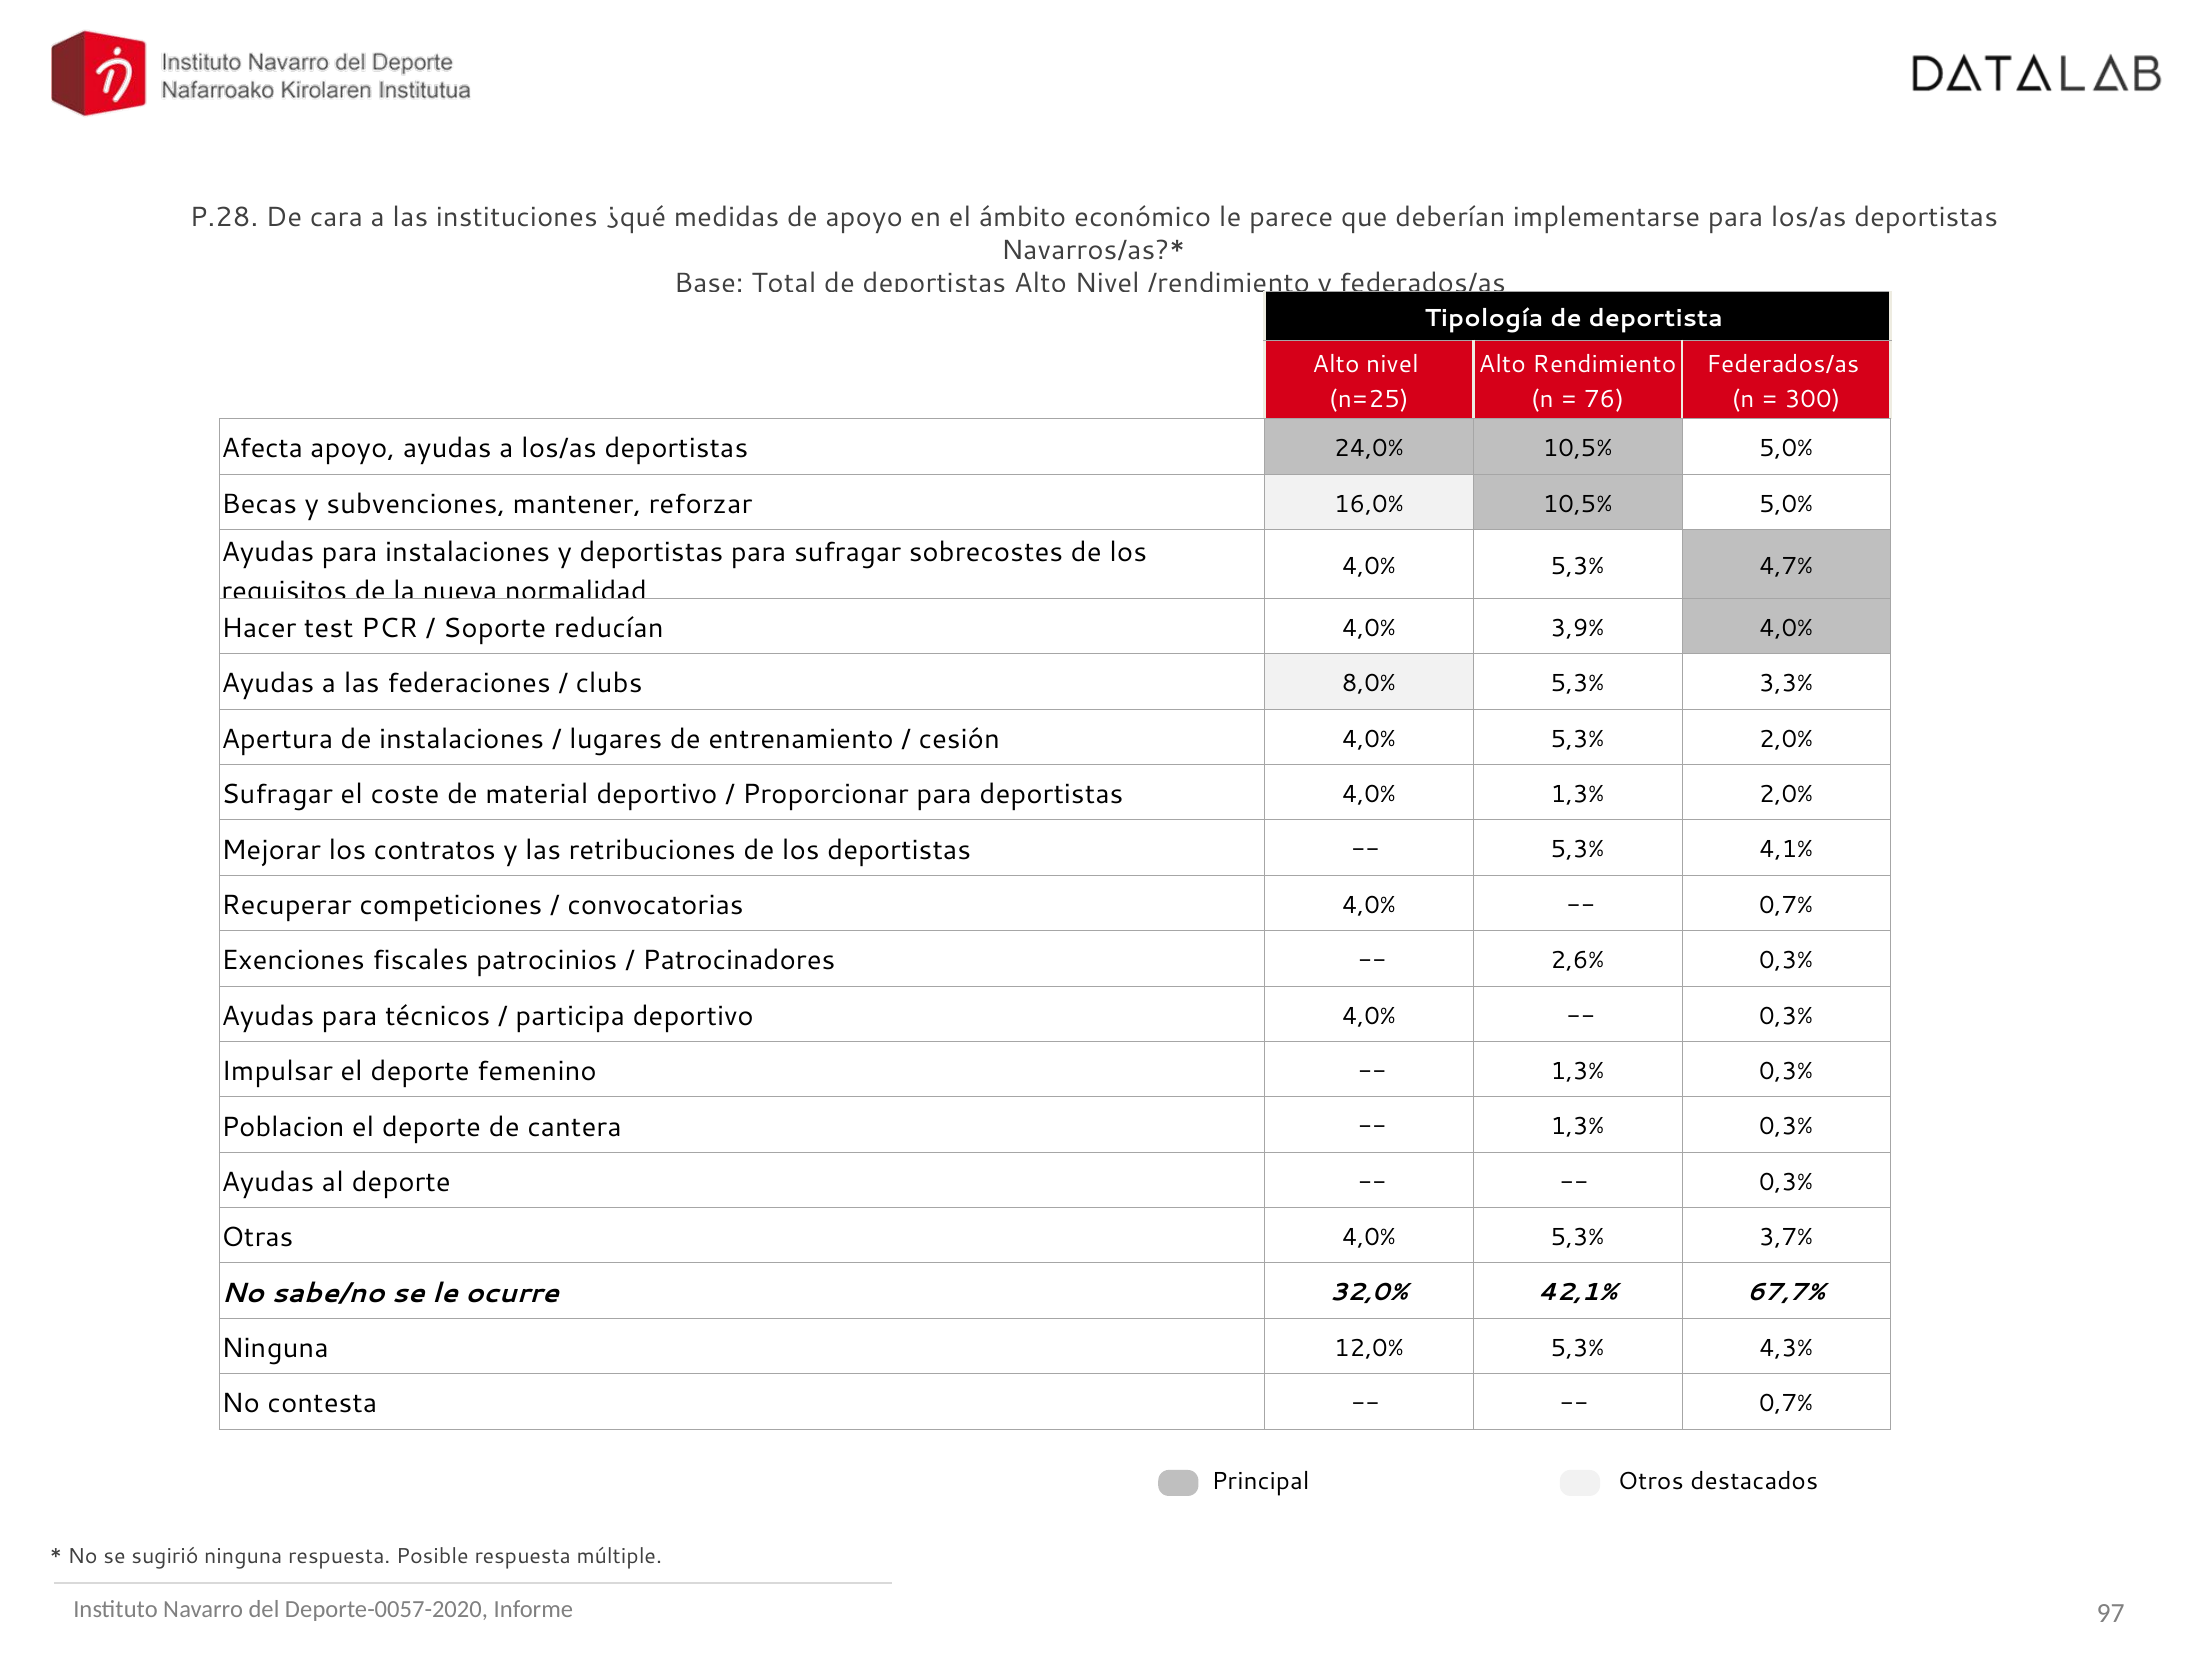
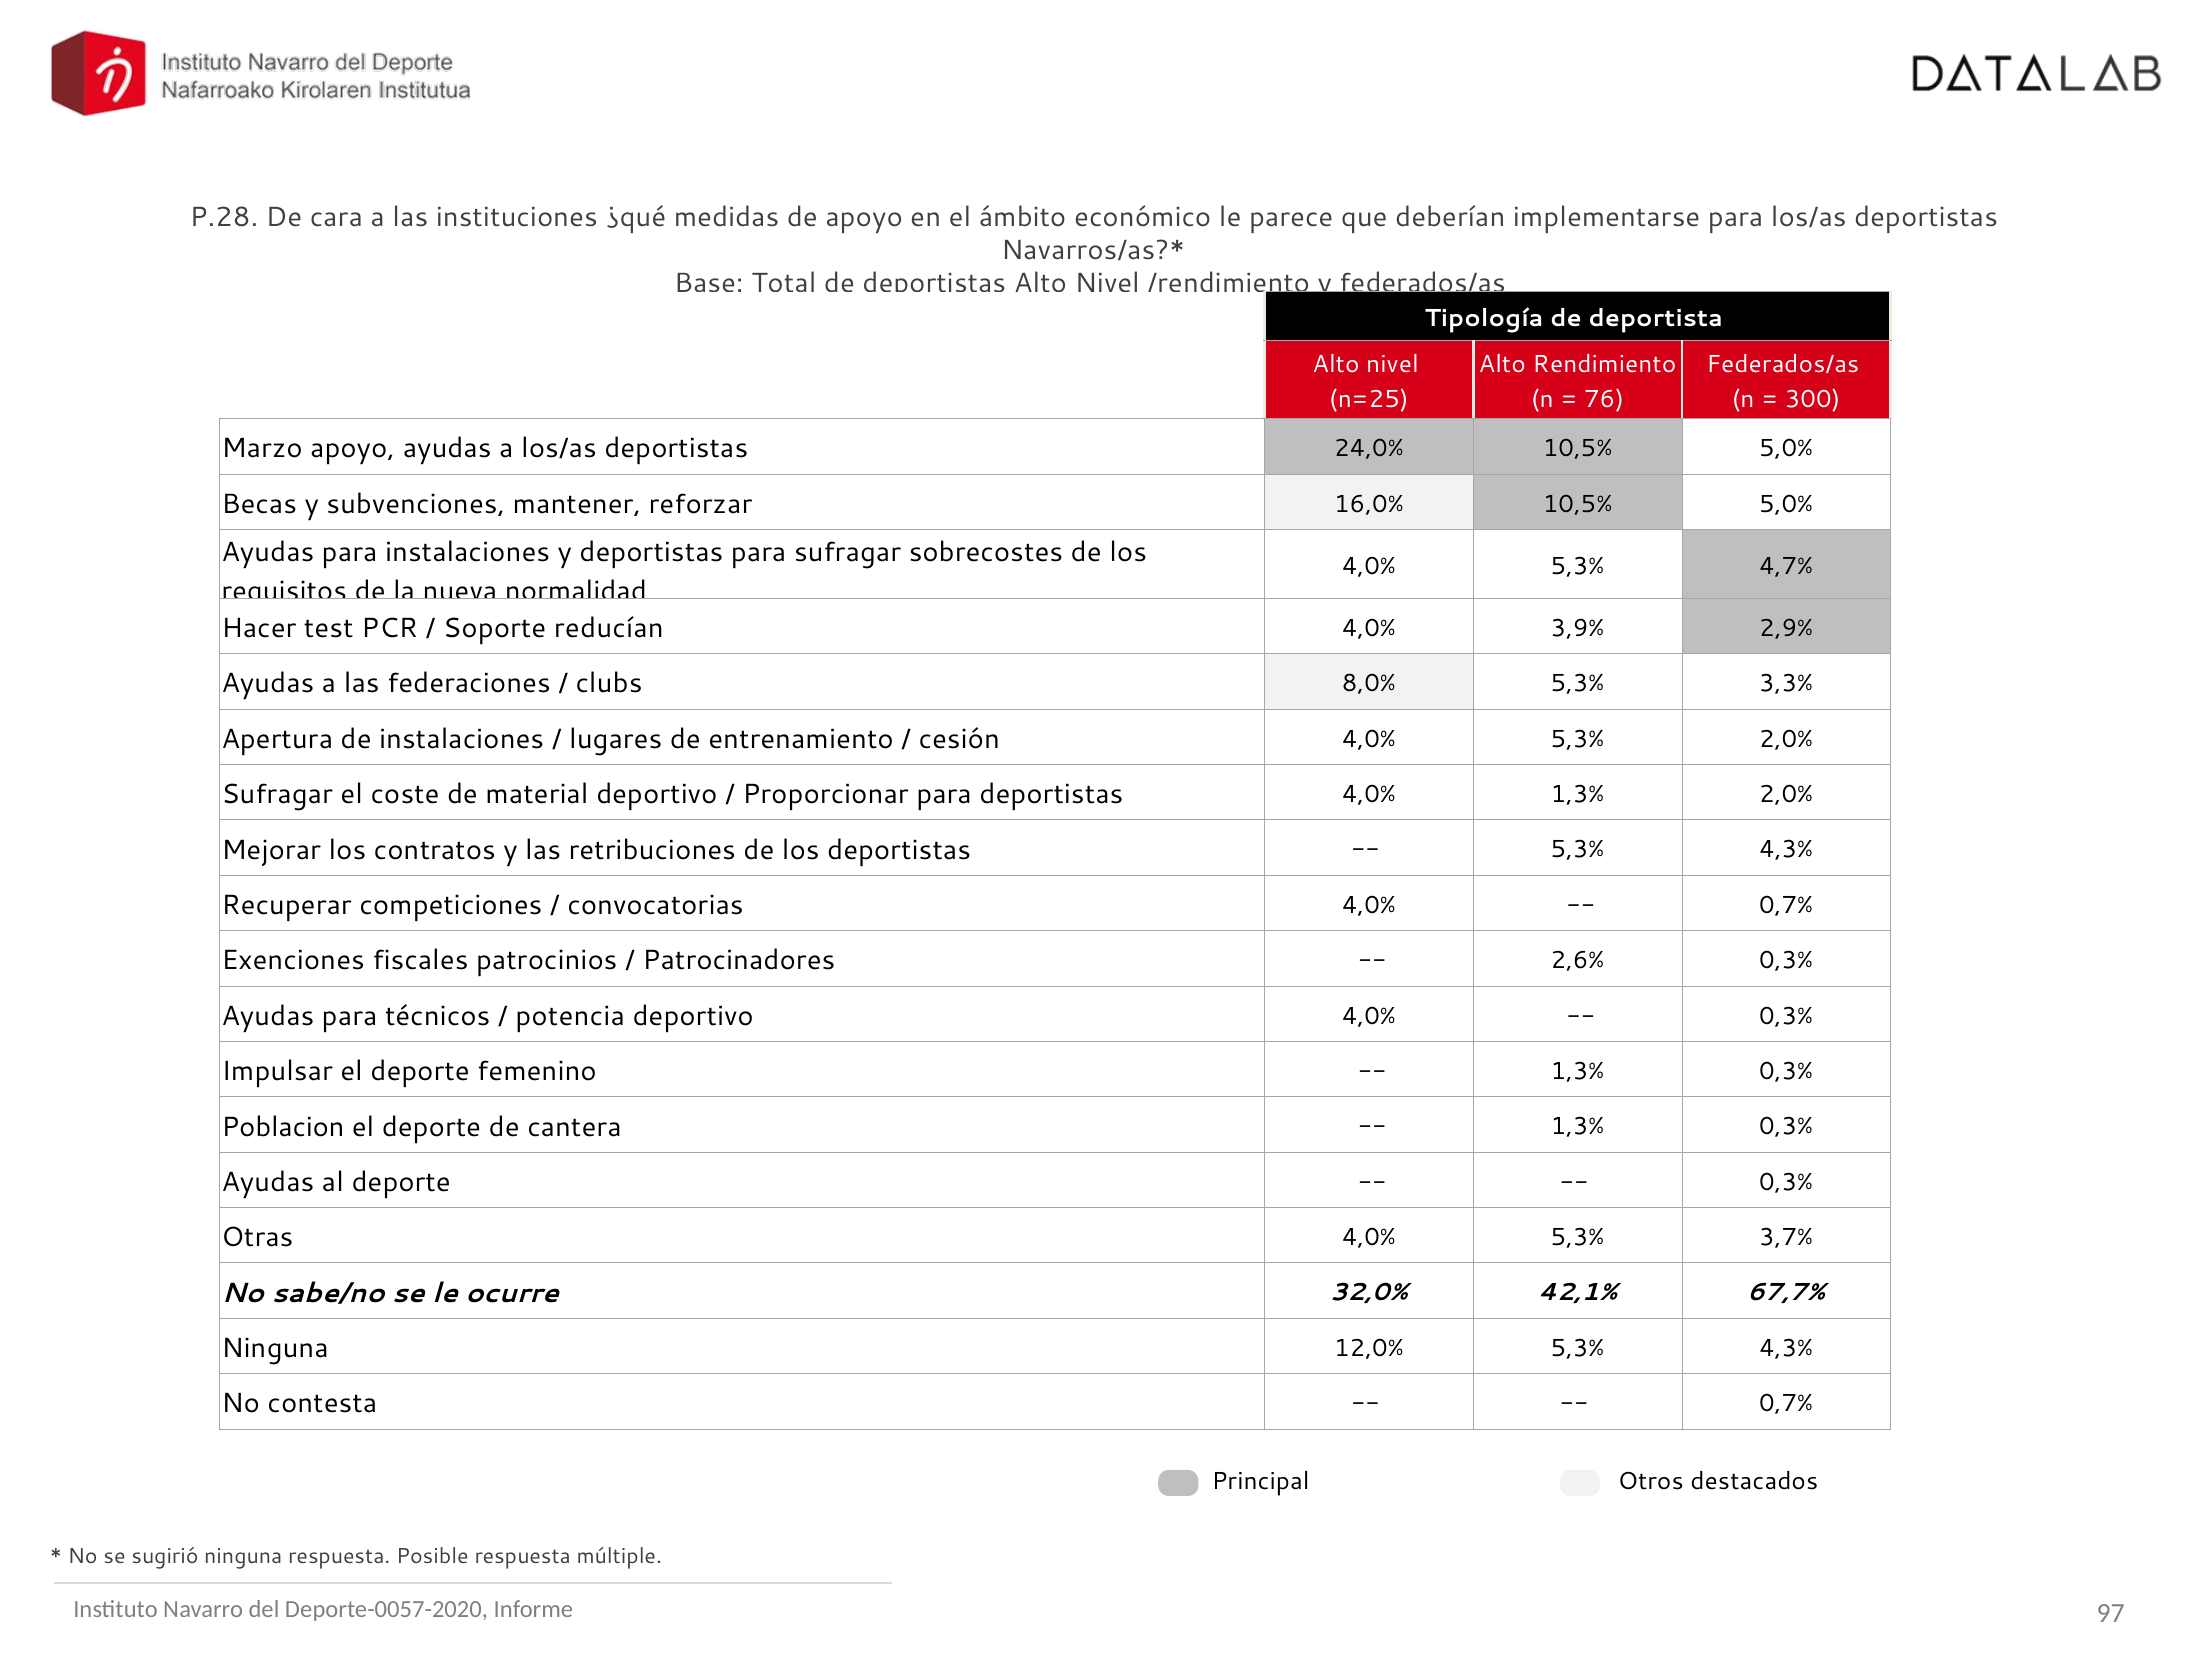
Afecta: Afecta -> Marzo
3,9% 4,0%: 4,0% -> 2,9%
4,1% at (1786, 849): 4,1% -> 4,3%
participa: participa -> potencia
